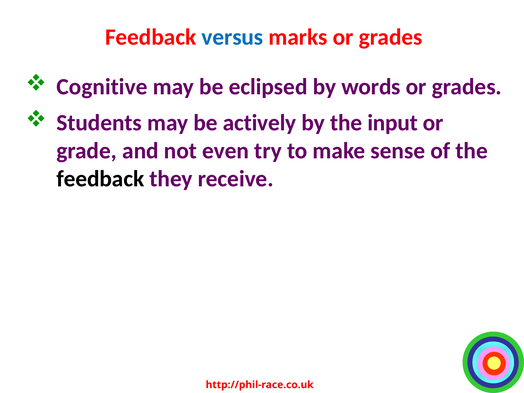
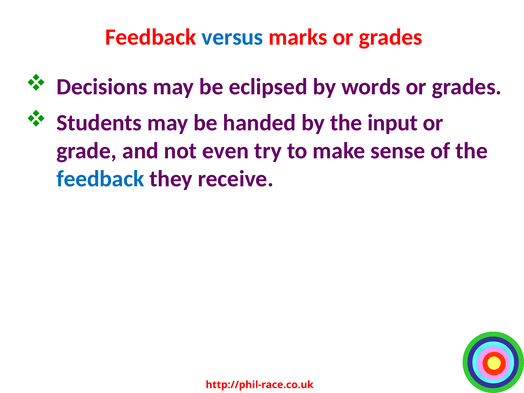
Cognitive: Cognitive -> Decisions
actively: actively -> handed
feedback at (100, 179) colour: black -> blue
